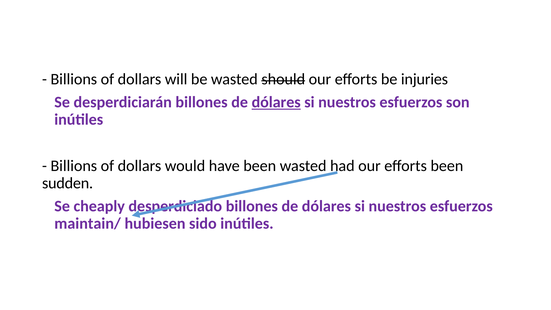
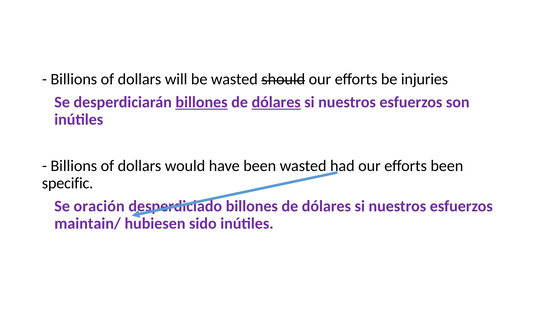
billones at (202, 102) underline: none -> present
sudden: sudden -> specific
cheaply: cheaply -> oración
